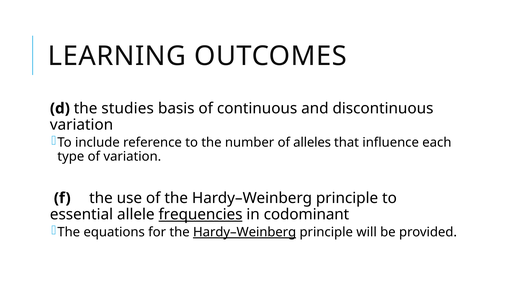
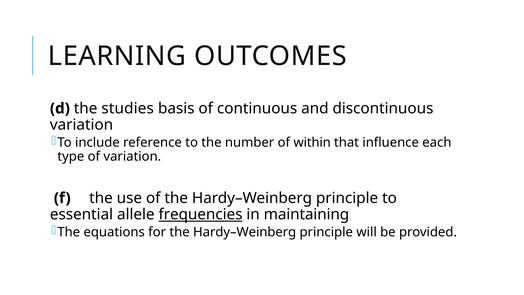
alleles: alleles -> within
codominant: codominant -> maintaining
Hardy–Weinberg at (245, 232) underline: present -> none
